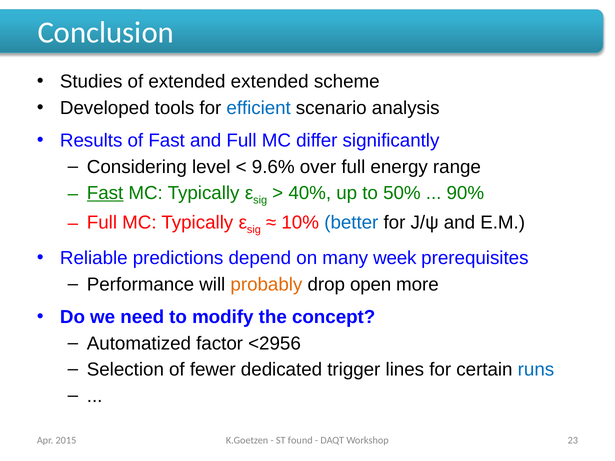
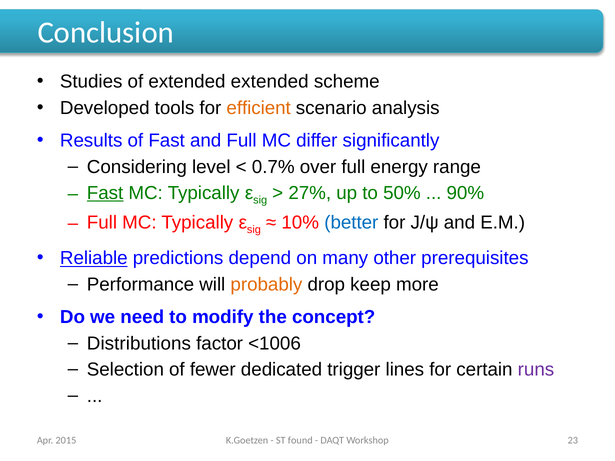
efficient colour: blue -> orange
9.6%: 9.6% -> 0.7%
40%: 40% -> 27%
Reliable underline: none -> present
week: week -> other
open: open -> keep
Automatized: Automatized -> Distributions
<2956: <2956 -> <1006
runs colour: blue -> purple
